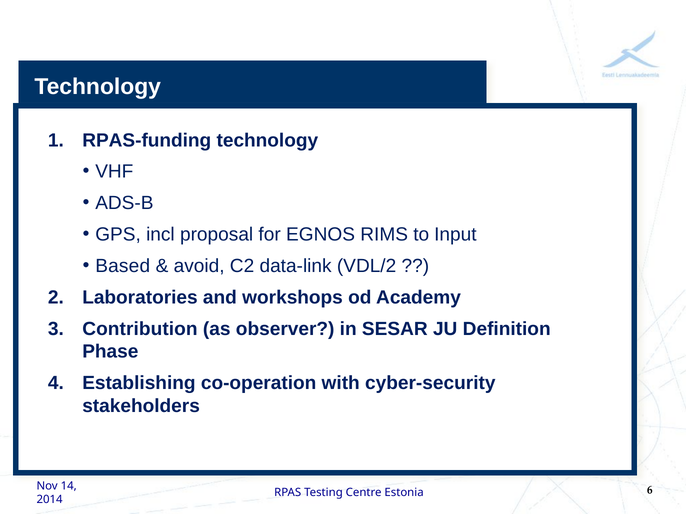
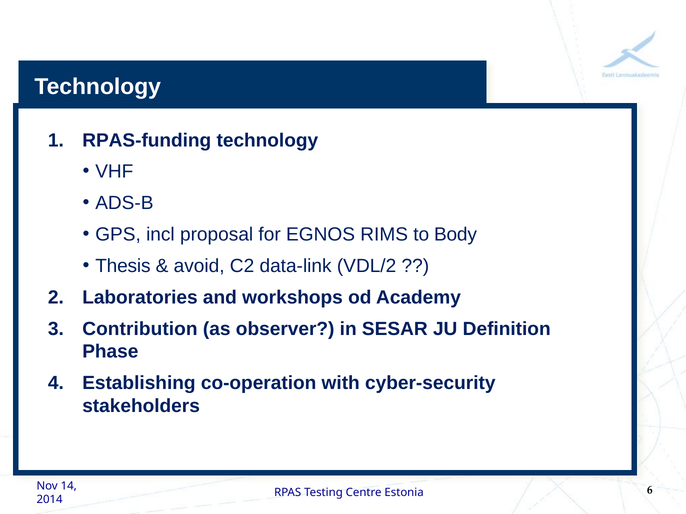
Input: Input -> Body
Based: Based -> Thesis
